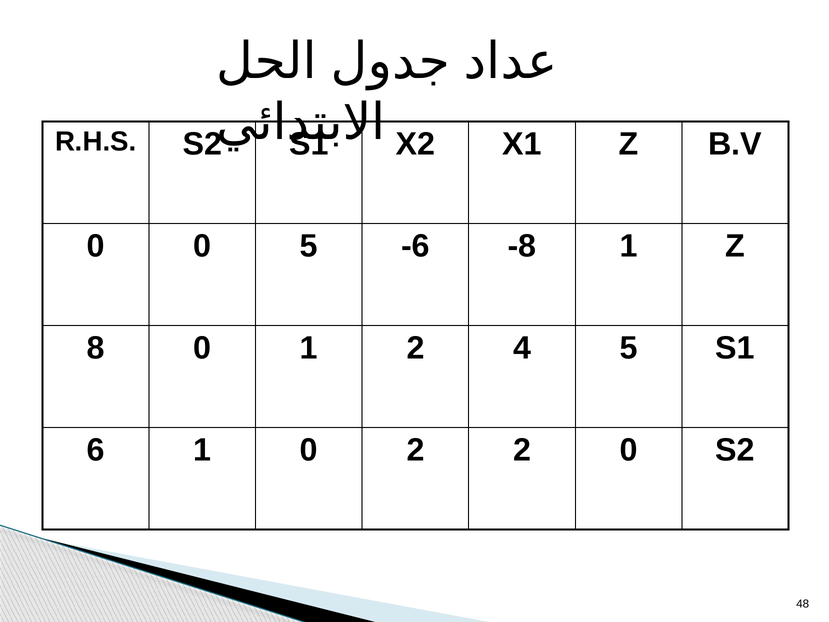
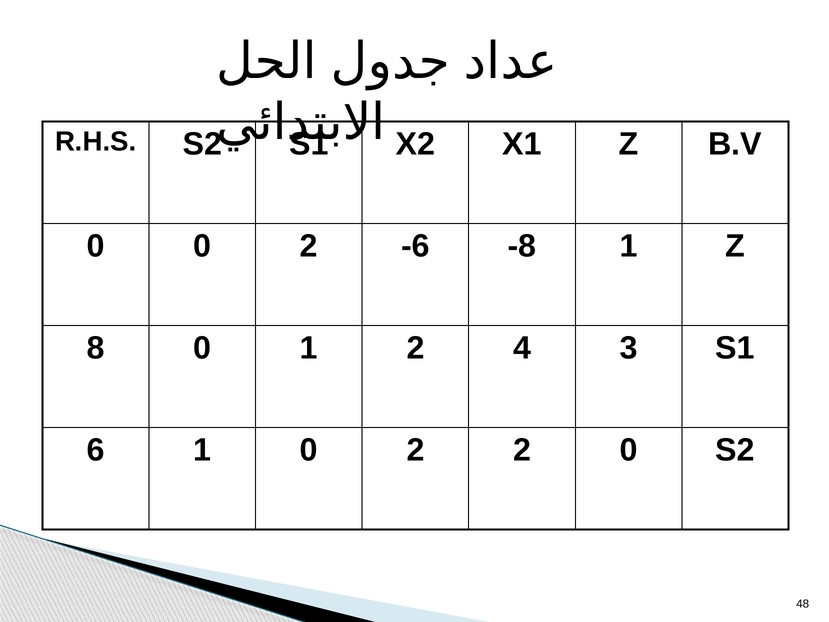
0 0 5: 5 -> 2
4 5: 5 -> 3
